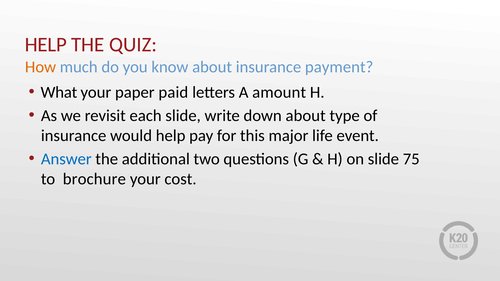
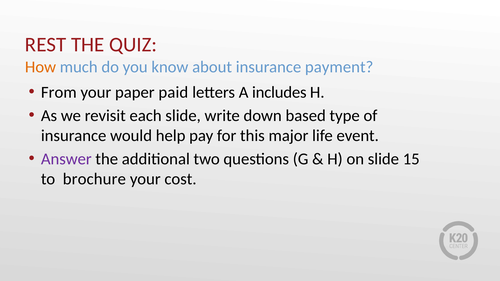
HELP at (46, 45): HELP -> REST
What: What -> From
amount: amount -> includes
down about: about -> based
Answer colour: blue -> purple
75: 75 -> 15
